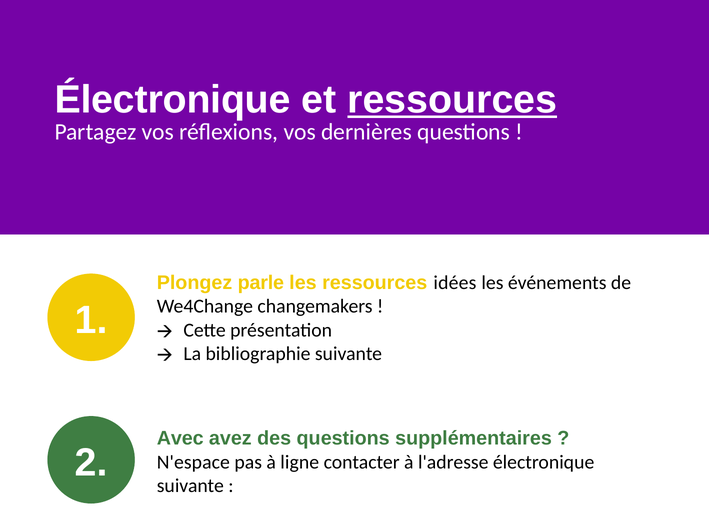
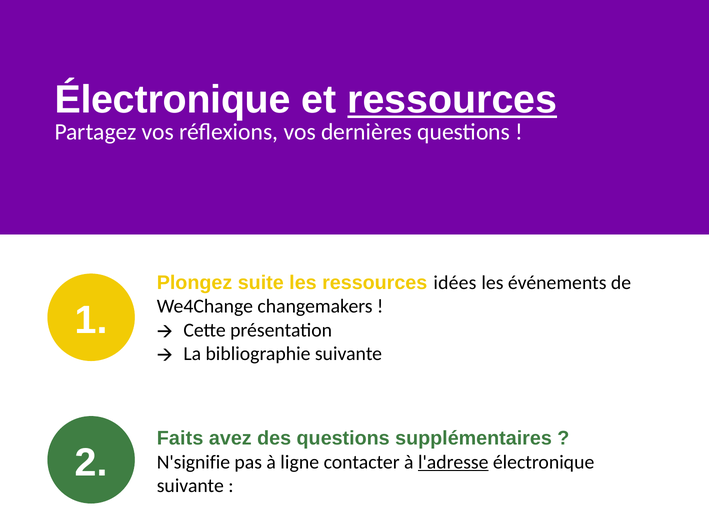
parle: parle -> suite
Avec: Avec -> Faits
N'espace: N'espace -> N'signifie
l'adresse underline: none -> present
